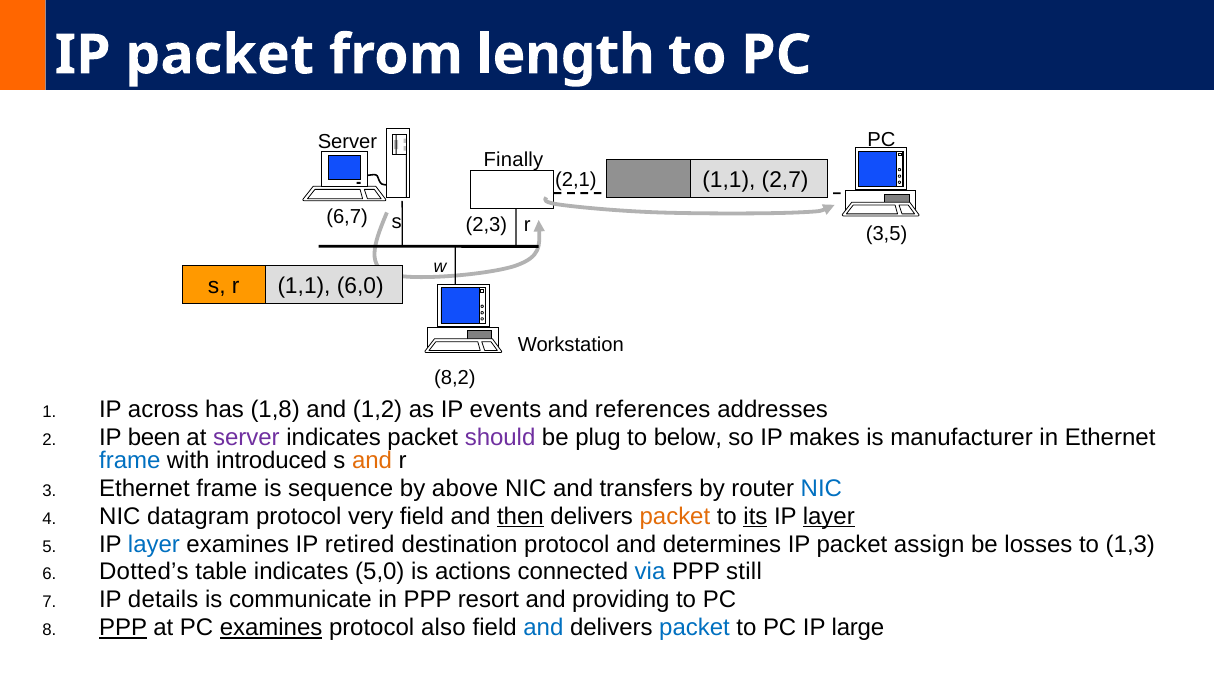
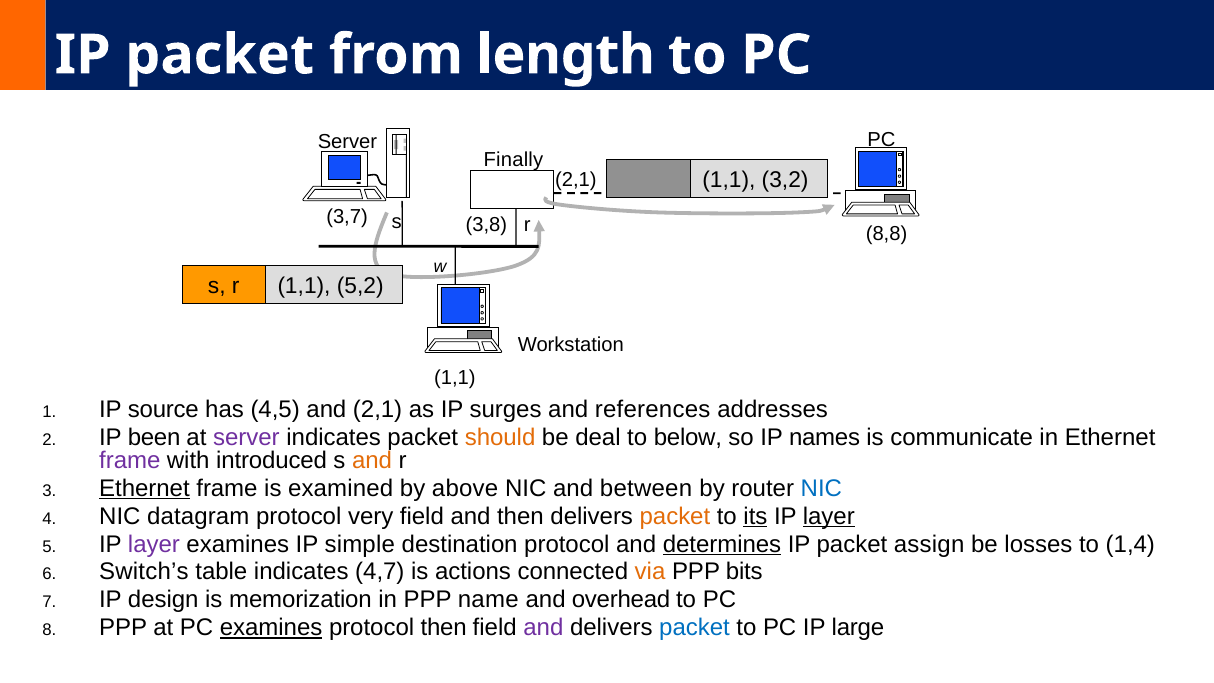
2,7: 2,7 -> 3,2
6,7: 6,7 -> 3,7
2,3: 2,3 -> 3,8
3,5: 3,5 -> 8,8
6,0: 6,0 -> 5,2
8,2 at (455, 377): 8,2 -> 1,1
across: across -> source
1,8: 1,8 -> 4,5
and 1,2: 1,2 -> 2,1
events: events -> surges
should colour: purple -> orange
plug: plug -> deal
makes: makes -> names
manufacturer: manufacturer -> communicate
frame at (130, 460) colour: blue -> purple
Ethernet at (144, 488) underline: none -> present
sequence: sequence -> examined
transfers: transfers -> between
then at (520, 516) underline: present -> none
layer at (154, 544) colour: blue -> purple
retired: retired -> simple
determines underline: none -> present
1,3: 1,3 -> 1,4
Dotted’s: Dotted’s -> Switch’s
5,0: 5,0 -> 4,7
via colour: blue -> orange
still: still -> bits
details: details -> design
communicate: communicate -> memorization
resort: resort -> name
providing: providing -> overhead
PPP at (123, 628) underline: present -> none
protocol also: also -> then
and at (543, 628) colour: blue -> purple
